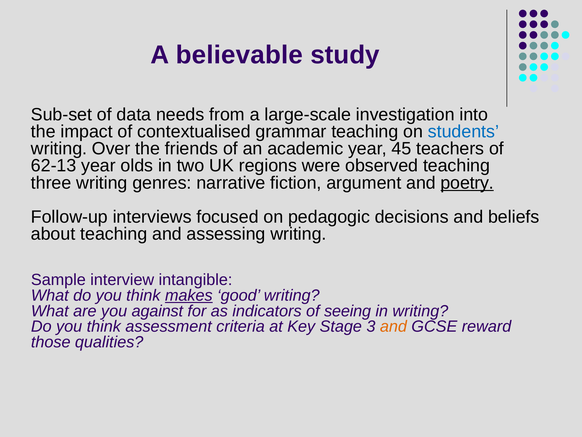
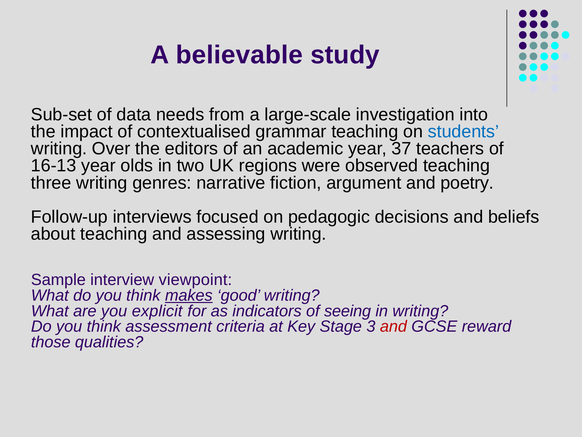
friends: friends -> editors
45: 45 -> 37
62-13: 62-13 -> 16-13
poetry underline: present -> none
intangible: intangible -> viewpoint
against: against -> explicit
and at (393, 326) colour: orange -> red
